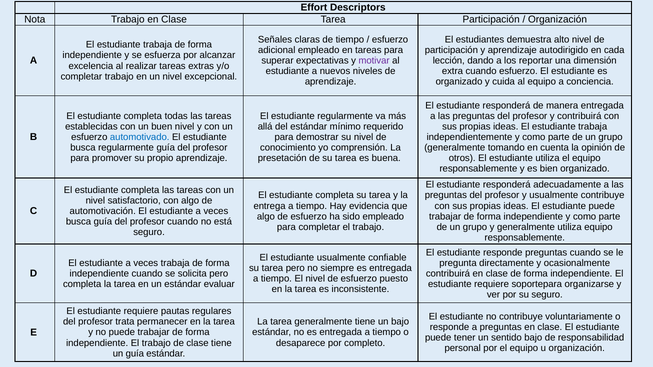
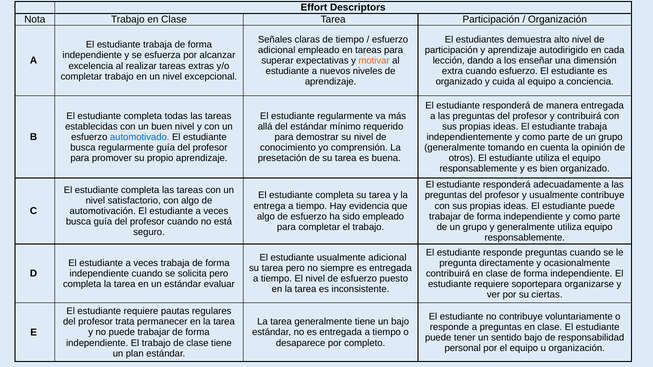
motivar colour: purple -> orange
reportar: reportar -> enseñar
usualmente confiable: confiable -> adicional
su seguro: seguro -> ciertas
un guía: guía -> plan
